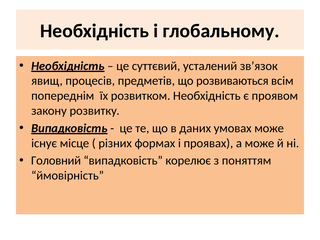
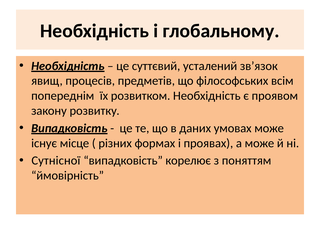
розвиваються: розвиваються -> філософських
Головний: Головний -> Сутнісної
